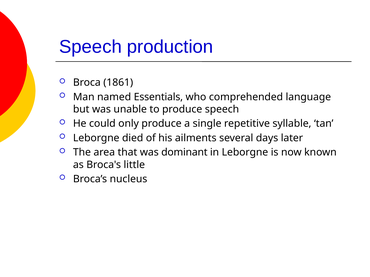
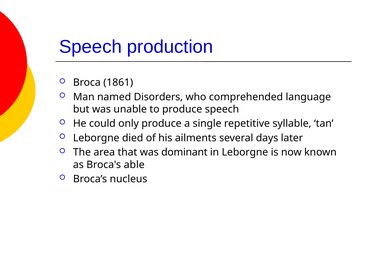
Essentials: Essentials -> Disorders
little: little -> able
